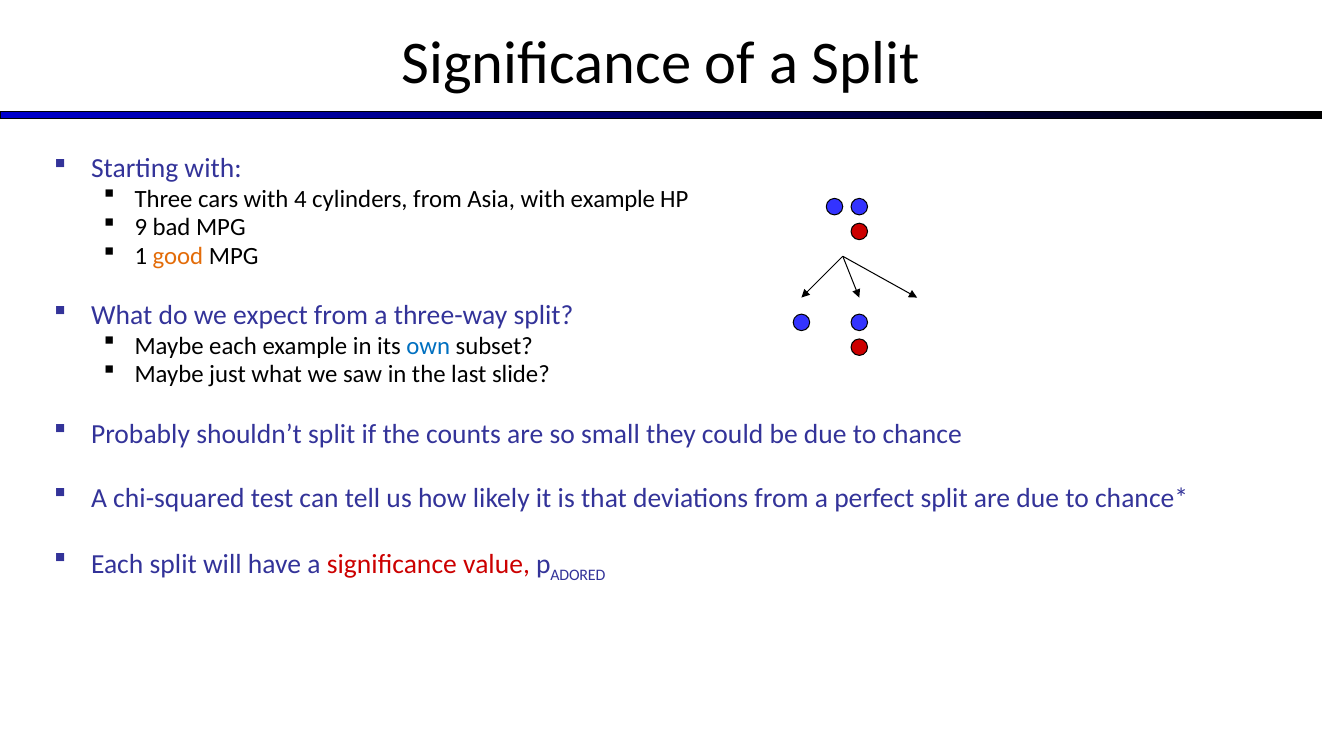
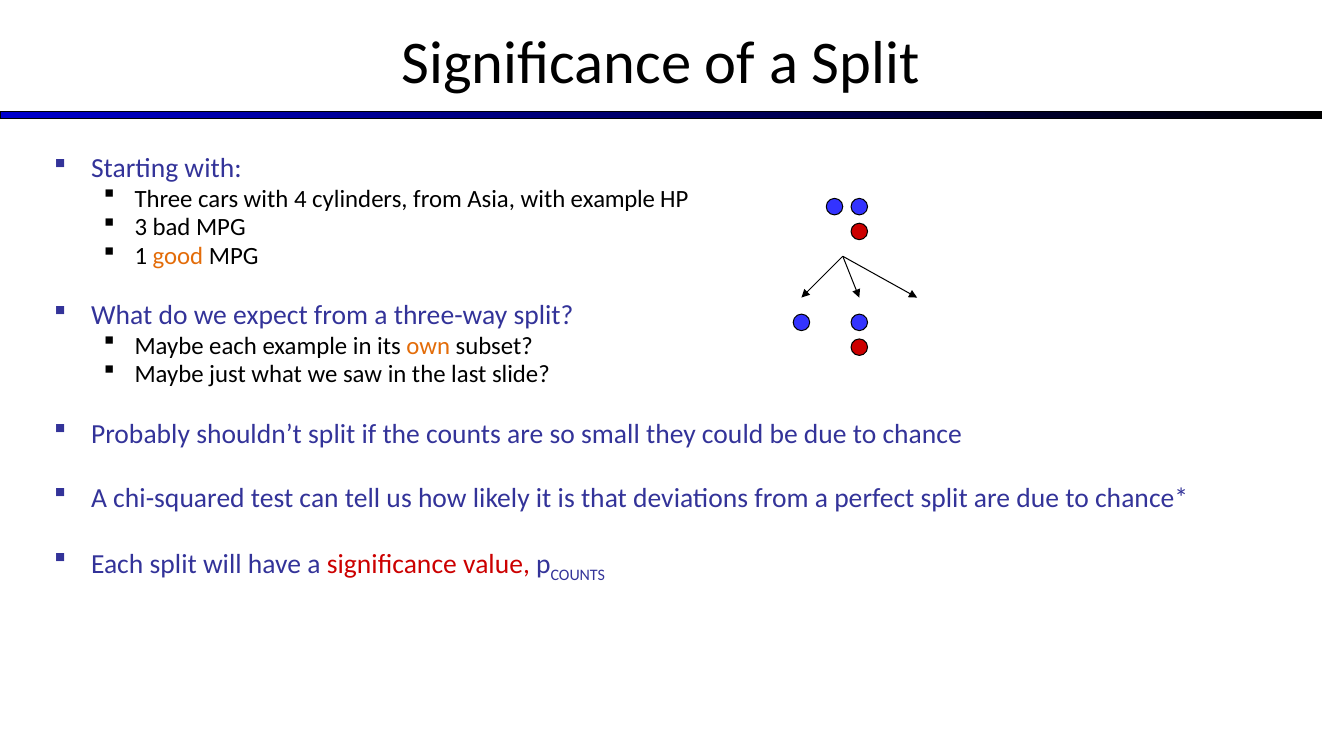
9: 9 -> 3
own colour: blue -> orange
ADORED at (578, 575): ADORED -> COUNTS
